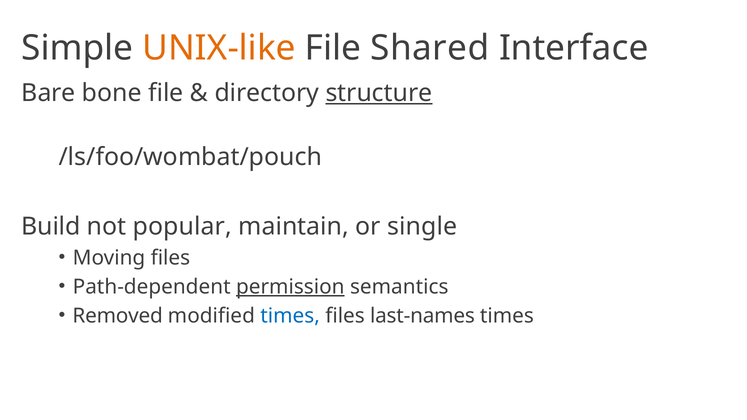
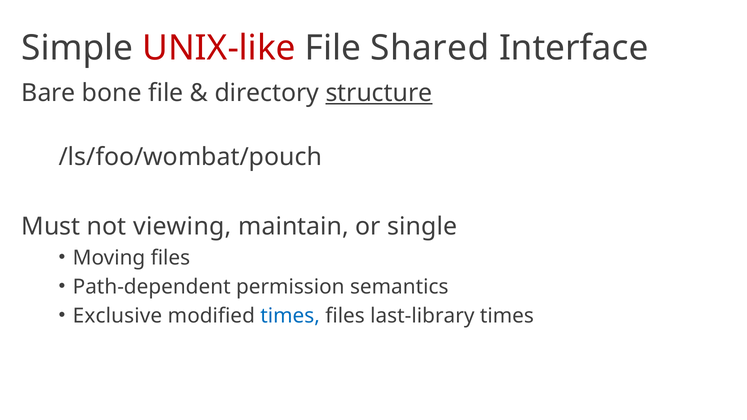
UNIX-like colour: orange -> red
Build: Build -> Must
popular: popular -> viewing
permission underline: present -> none
Removed: Removed -> Exclusive
last-names: last-names -> last-library
